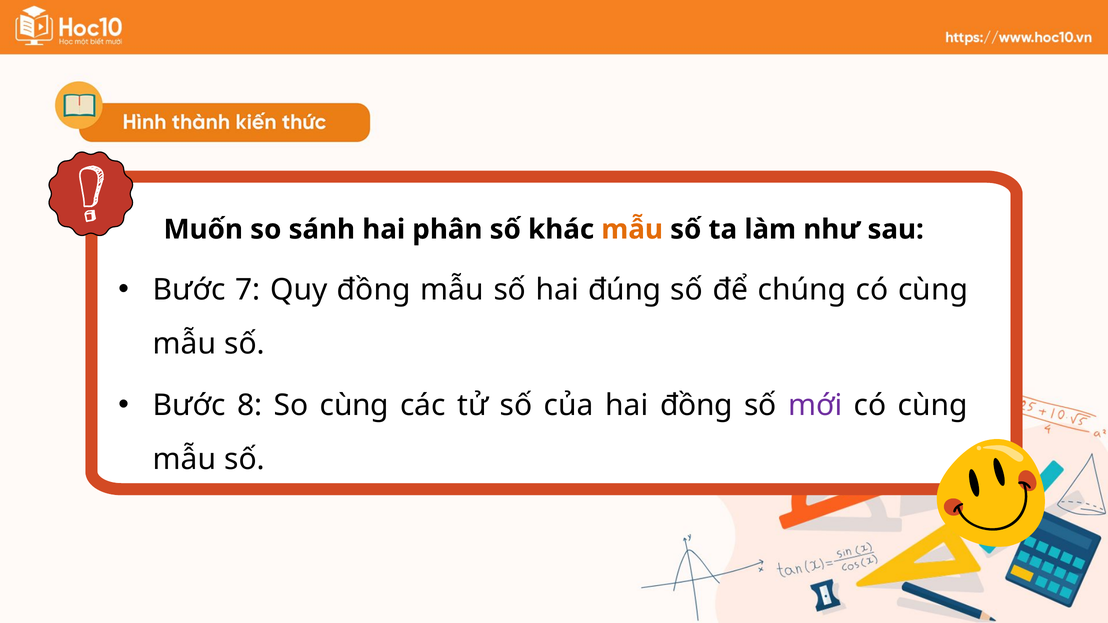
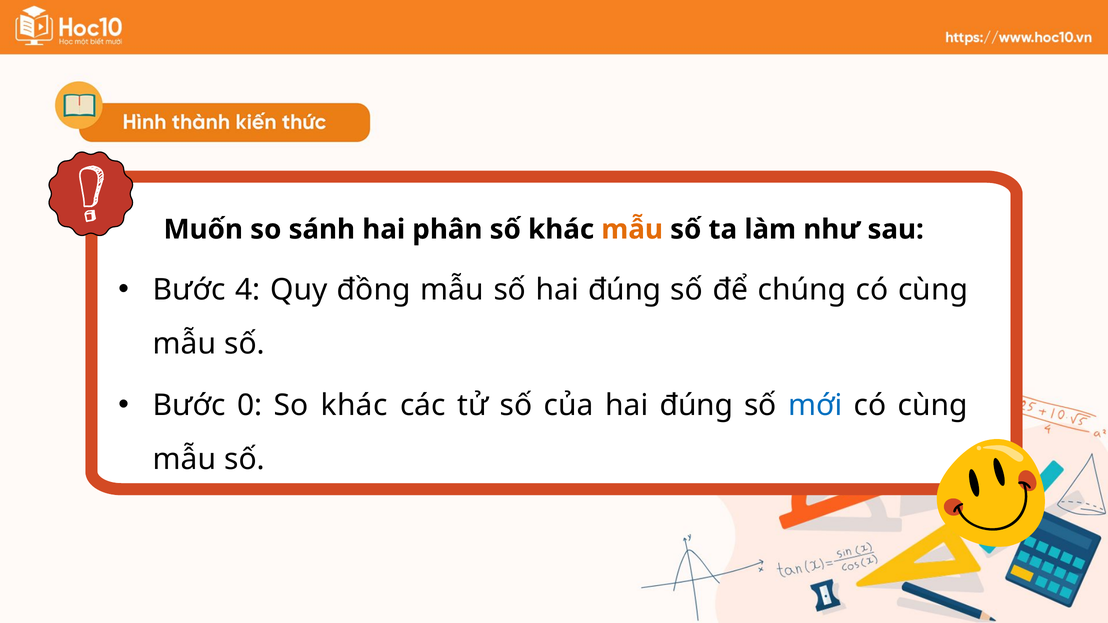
7: 7 -> 4
8: 8 -> 0
So cùng: cùng -> khác
của hai đồng: đồng -> đúng
mới colour: purple -> blue
